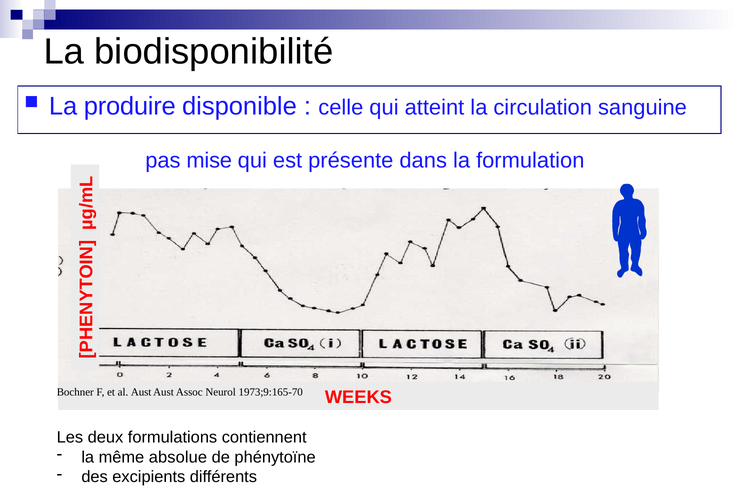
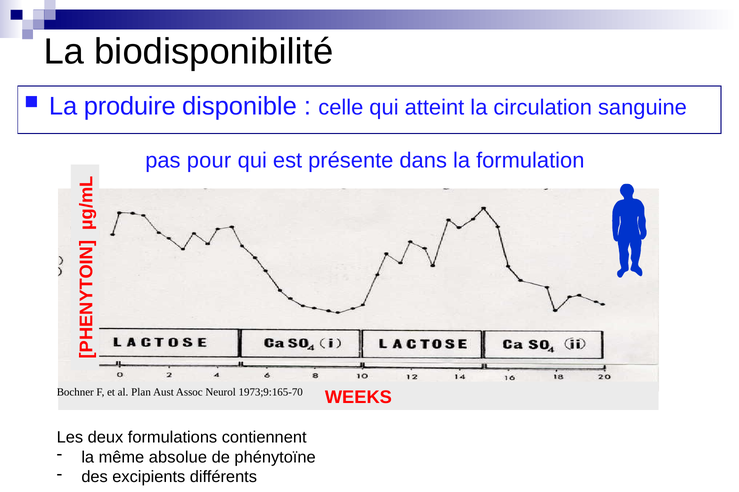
mise: mise -> pour
al Aust: Aust -> Plan
